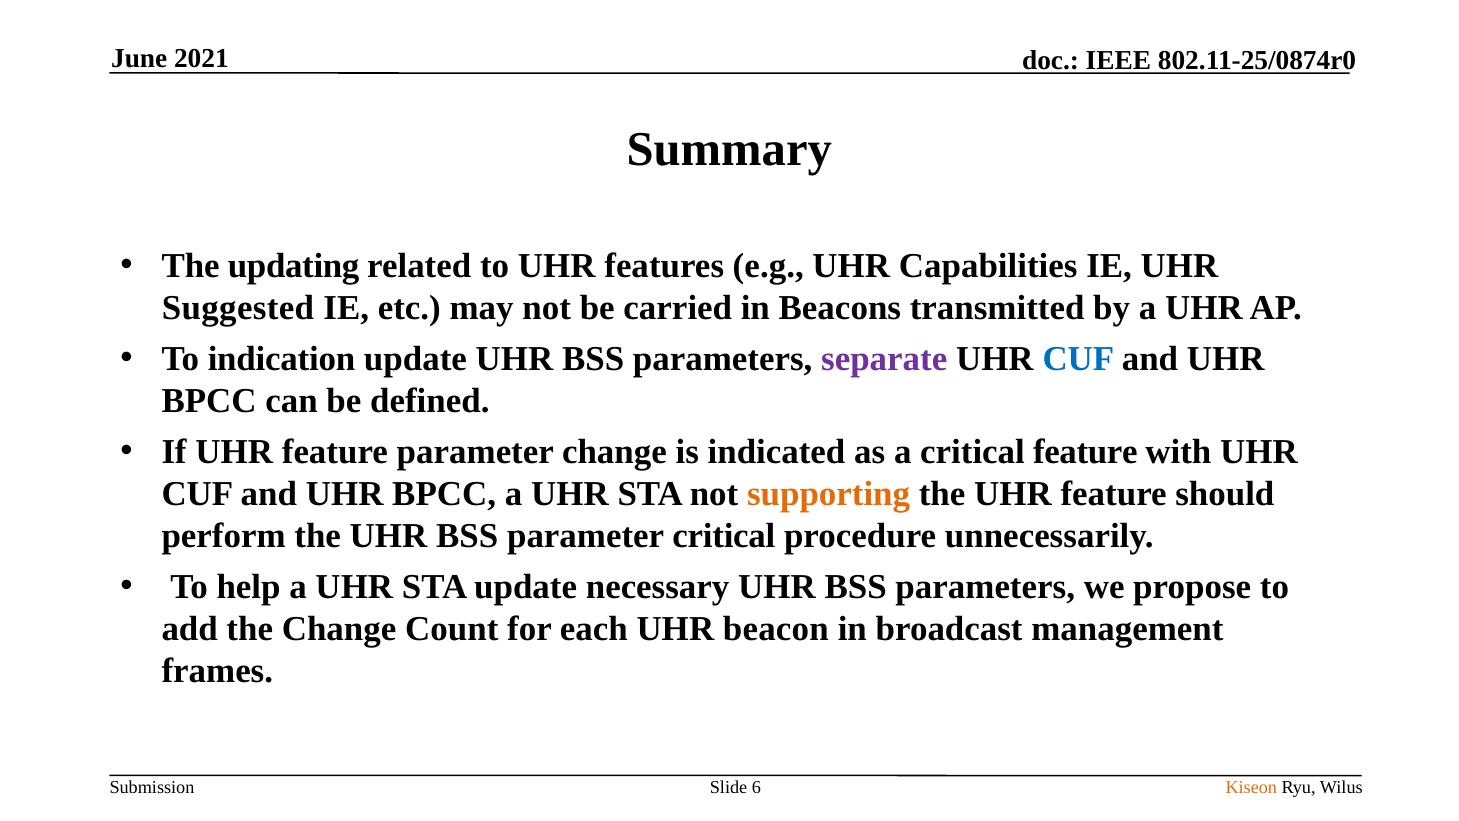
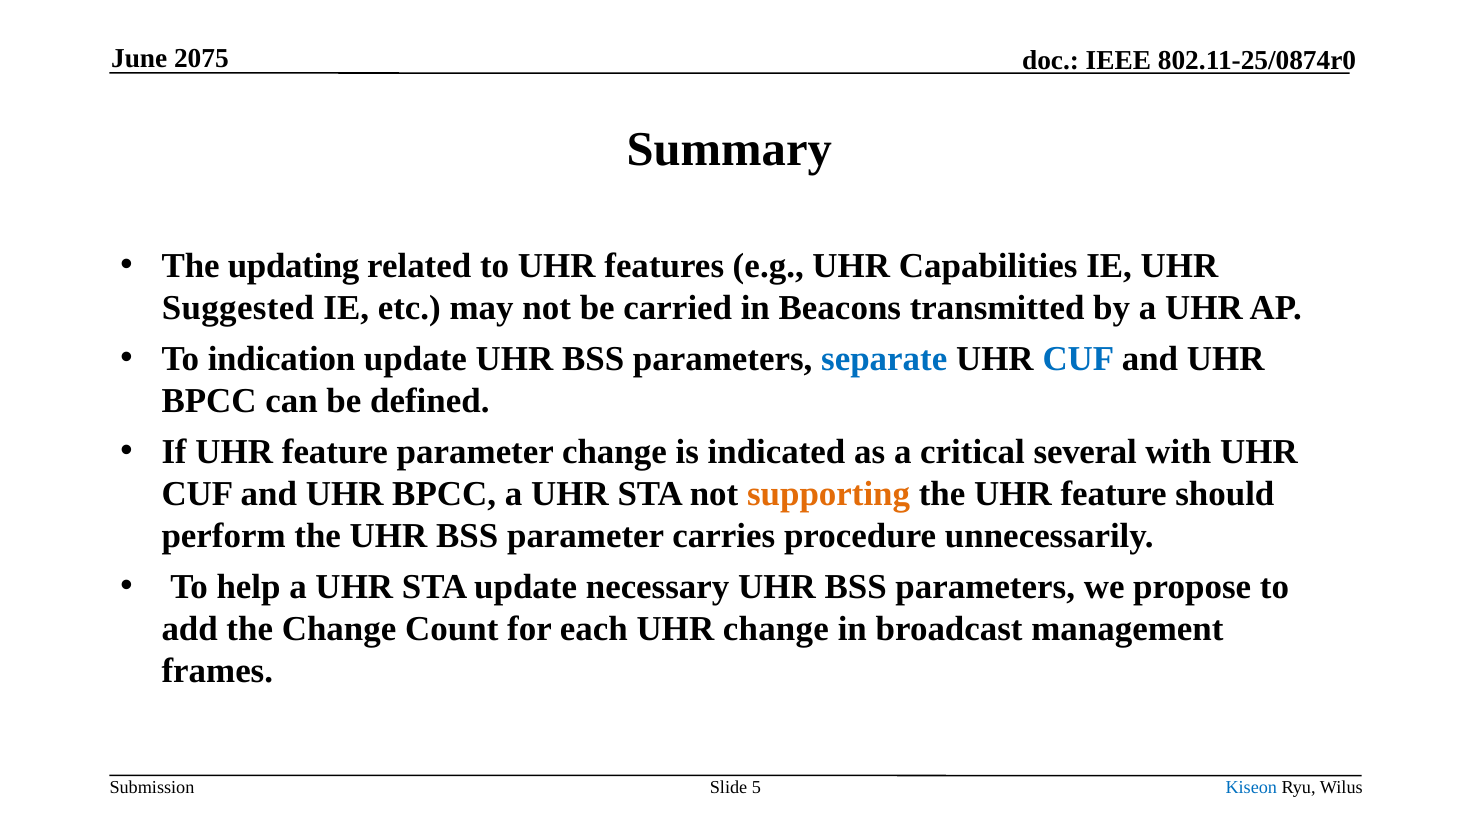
2021: 2021 -> 2075
separate colour: purple -> blue
critical feature: feature -> several
parameter critical: critical -> carries
UHR beacon: beacon -> change
6: 6 -> 5
Kiseon colour: orange -> blue
